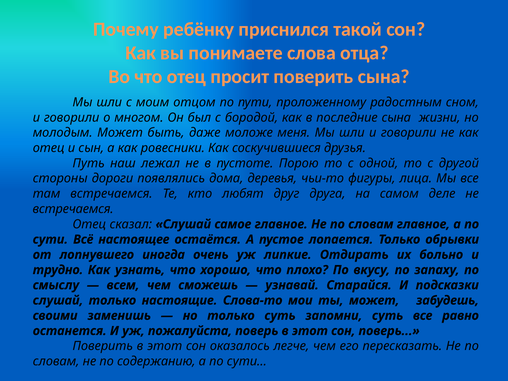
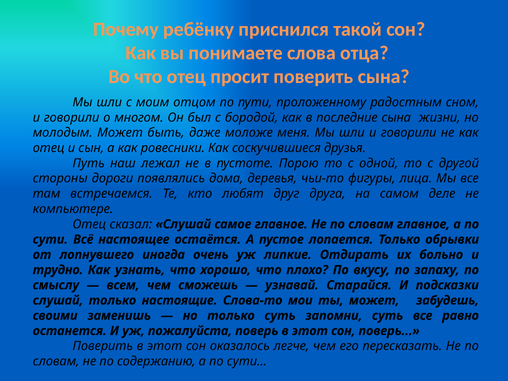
встречаемся at (73, 209): встречаемся -> компьютере
